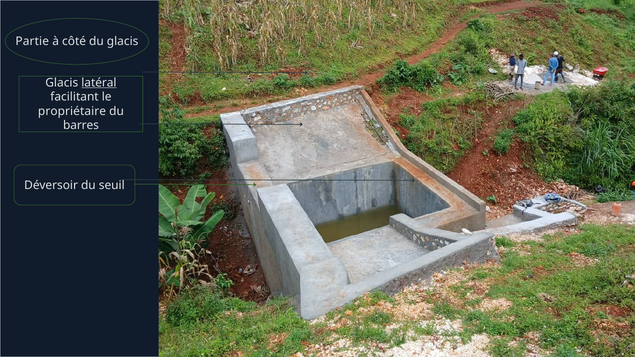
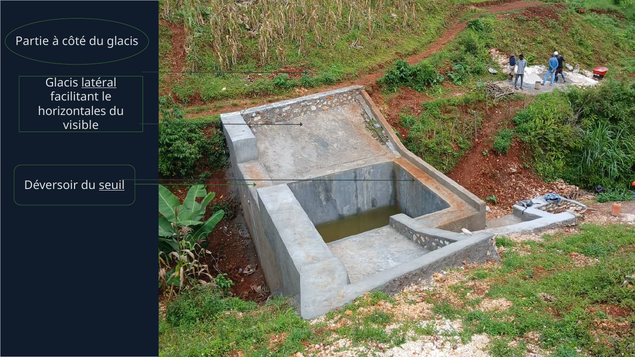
propriétaire: propriétaire -> horizontales
barres: barres -> visible
seuil underline: none -> present
